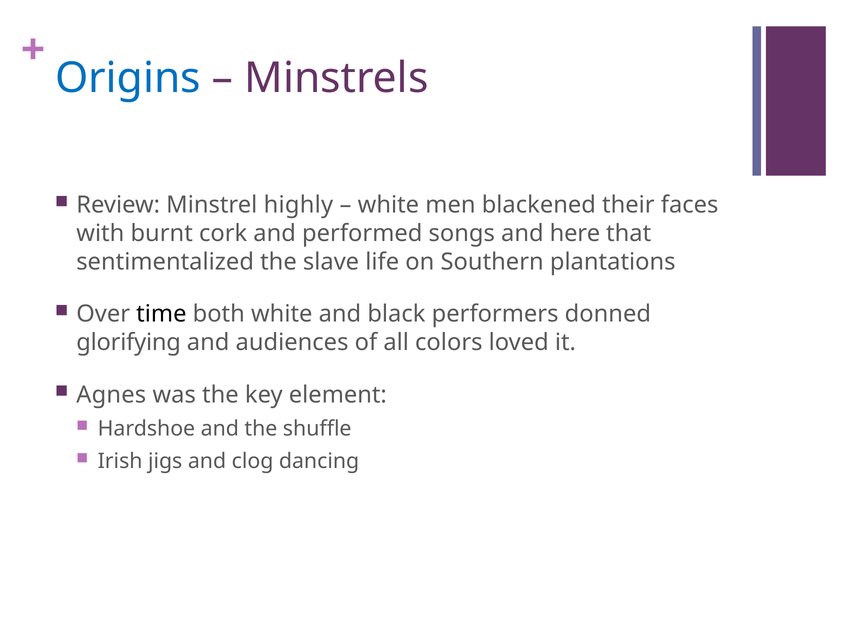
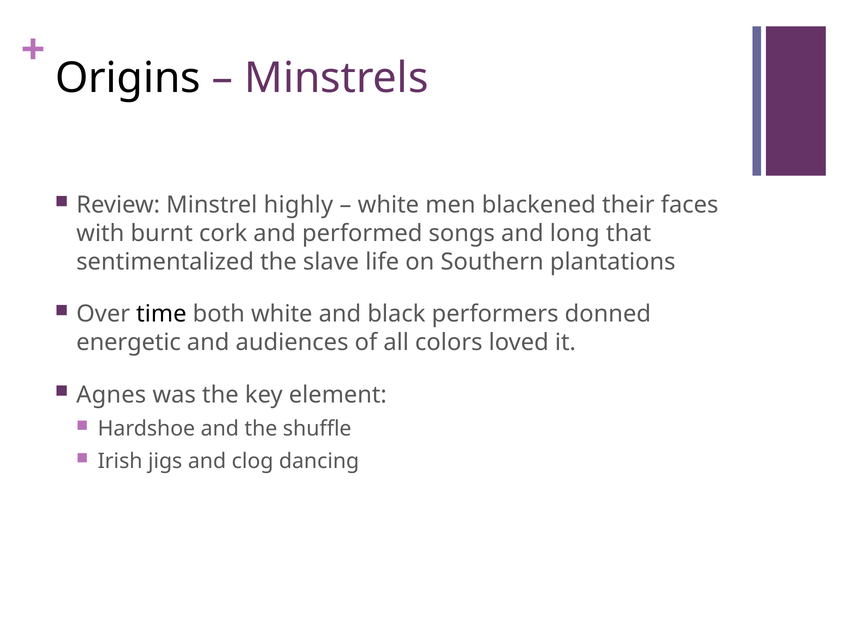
Origins colour: blue -> black
here: here -> long
glorifying: glorifying -> energetic
